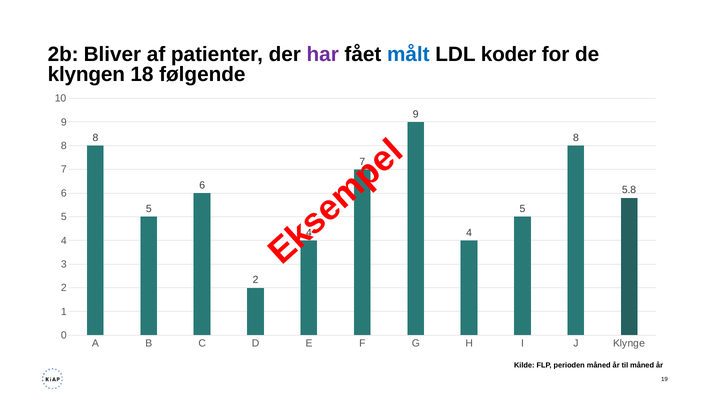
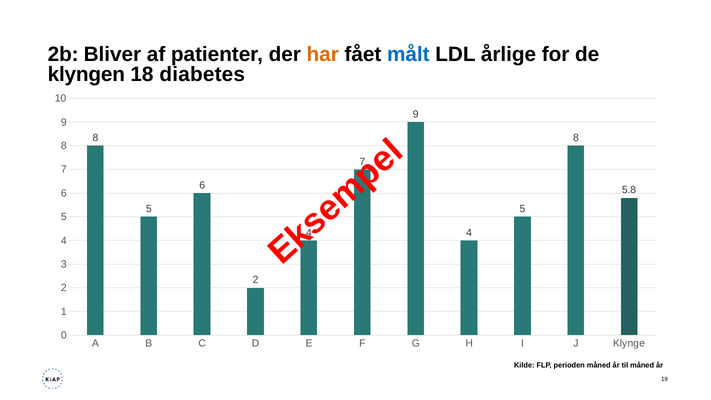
har colour: purple -> orange
koder: koder -> årlige
følgende: følgende -> diabetes
